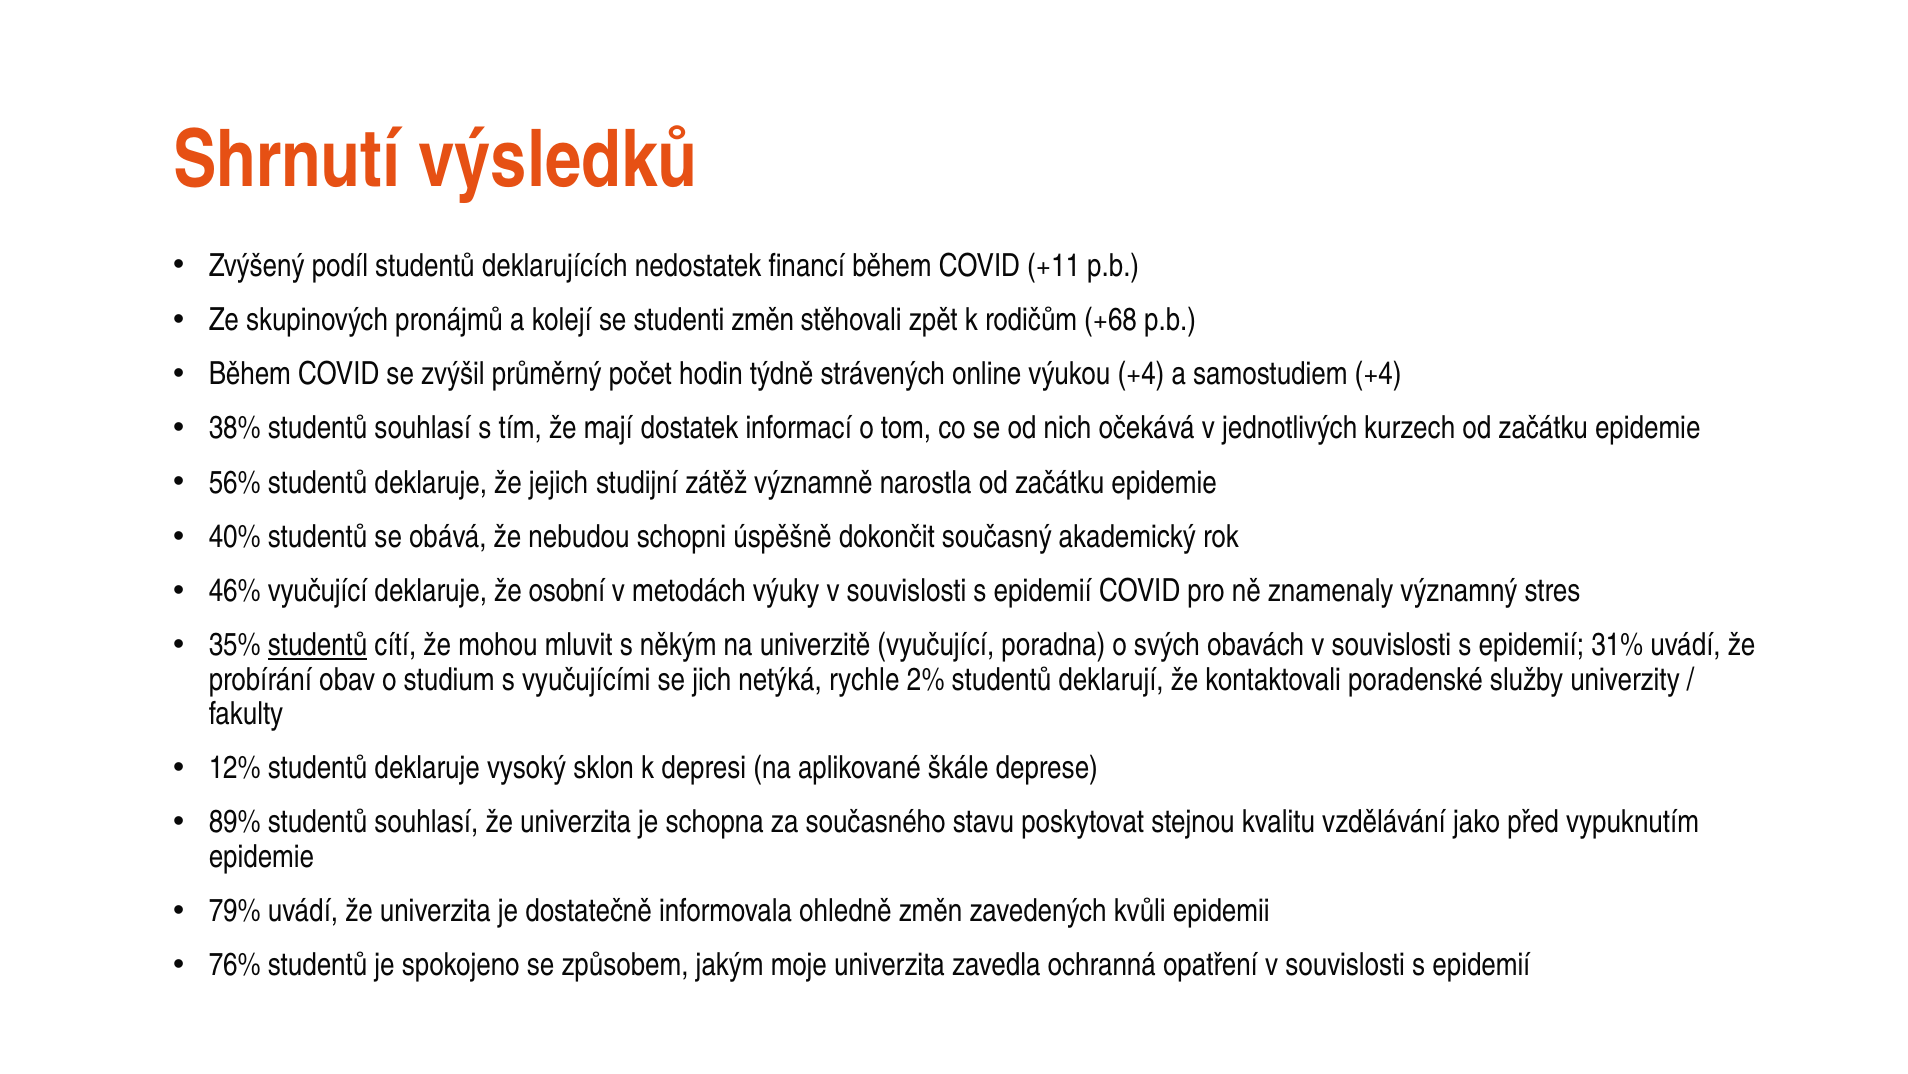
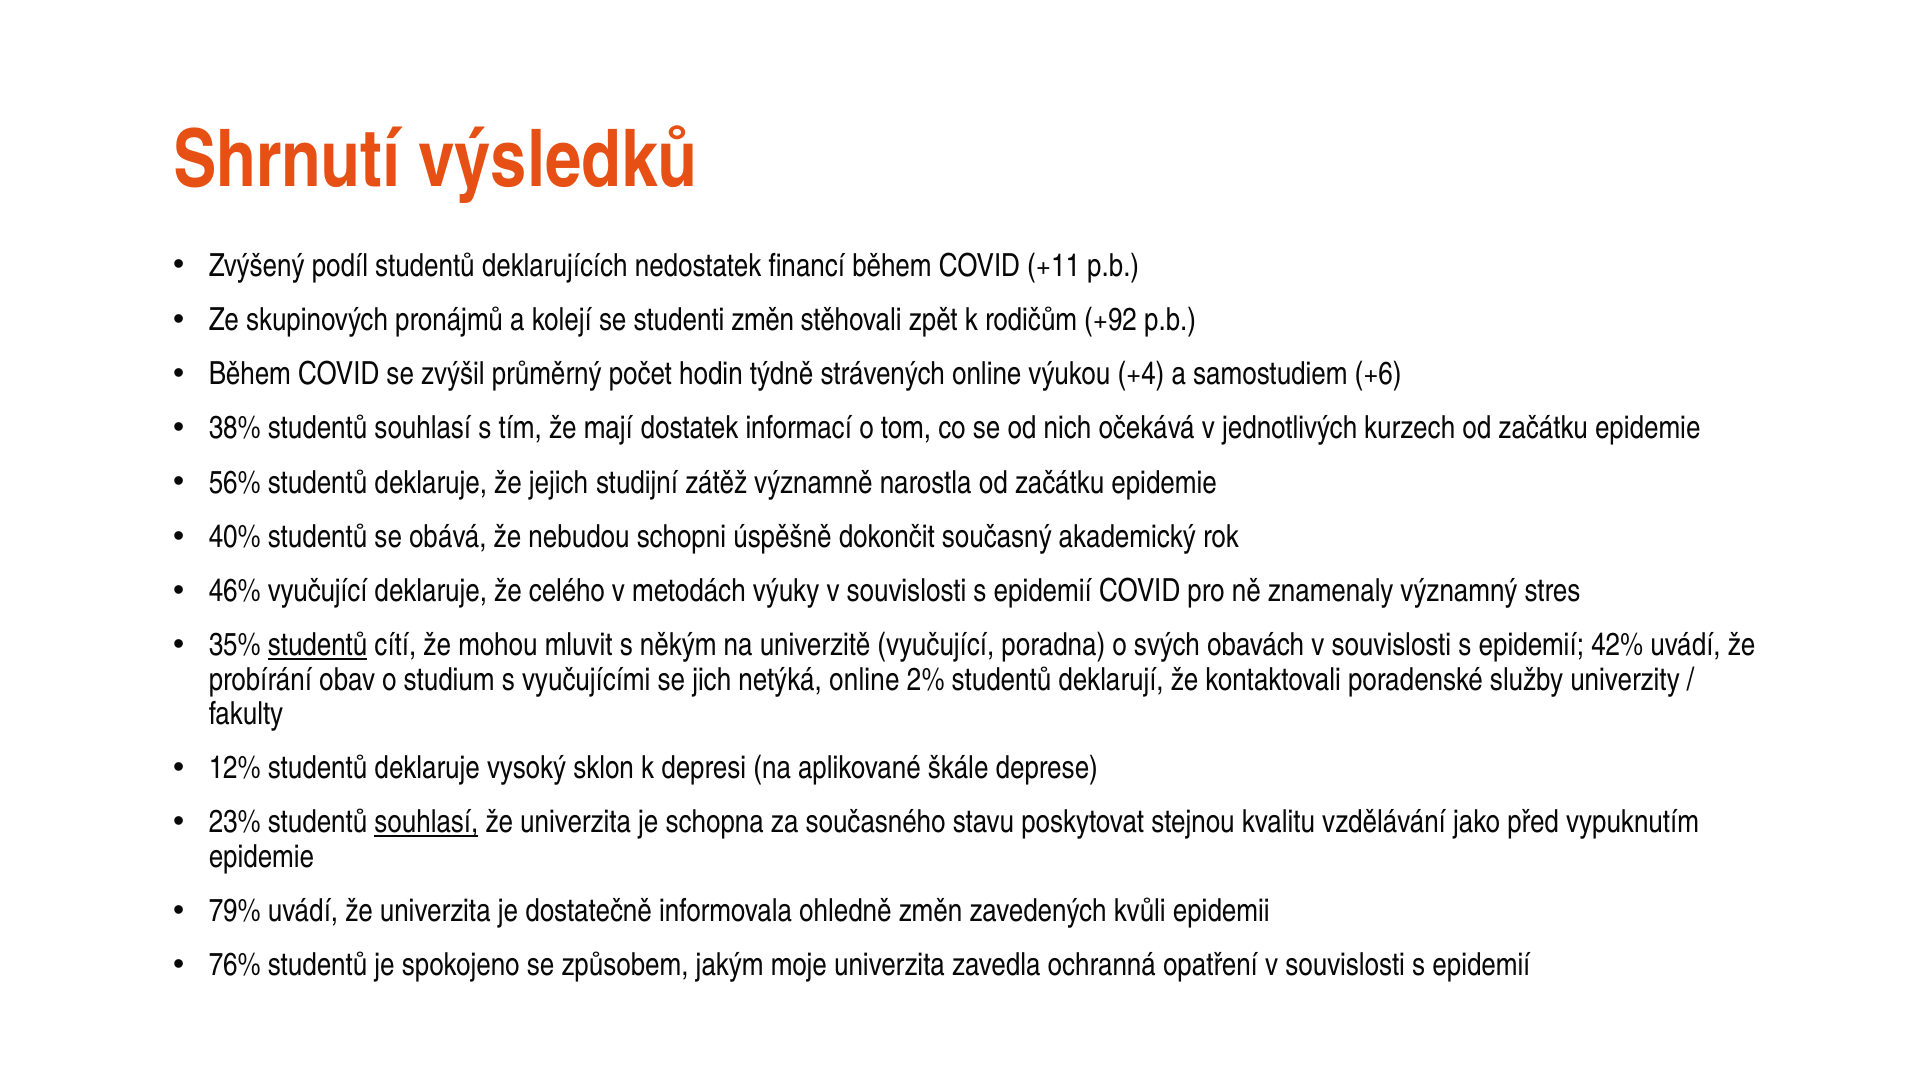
+68: +68 -> +92
samostudiem +4: +4 -> +6
osobní: osobní -> celého
31%: 31% -> 42%
netýká rychle: rychle -> online
89%: 89% -> 23%
souhlasí at (426, 822) underline: none -> present
